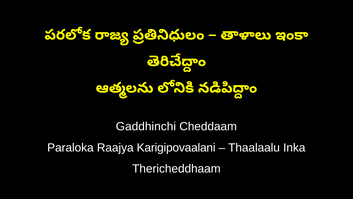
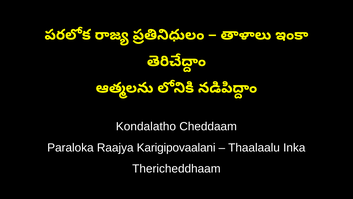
Gaddhinchi: Gaddhinchi -> Kondalatho
